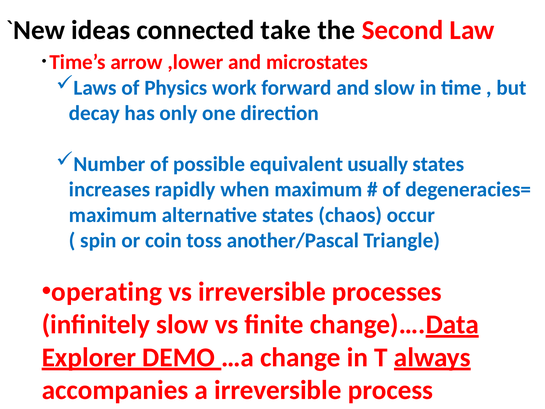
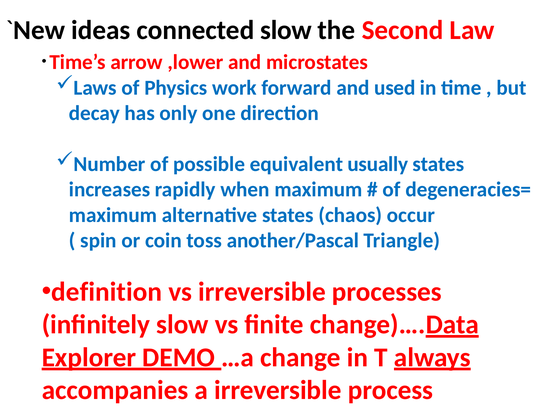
connected take: take -> slow
and slow: slow -> used
operating: operating -> definition
